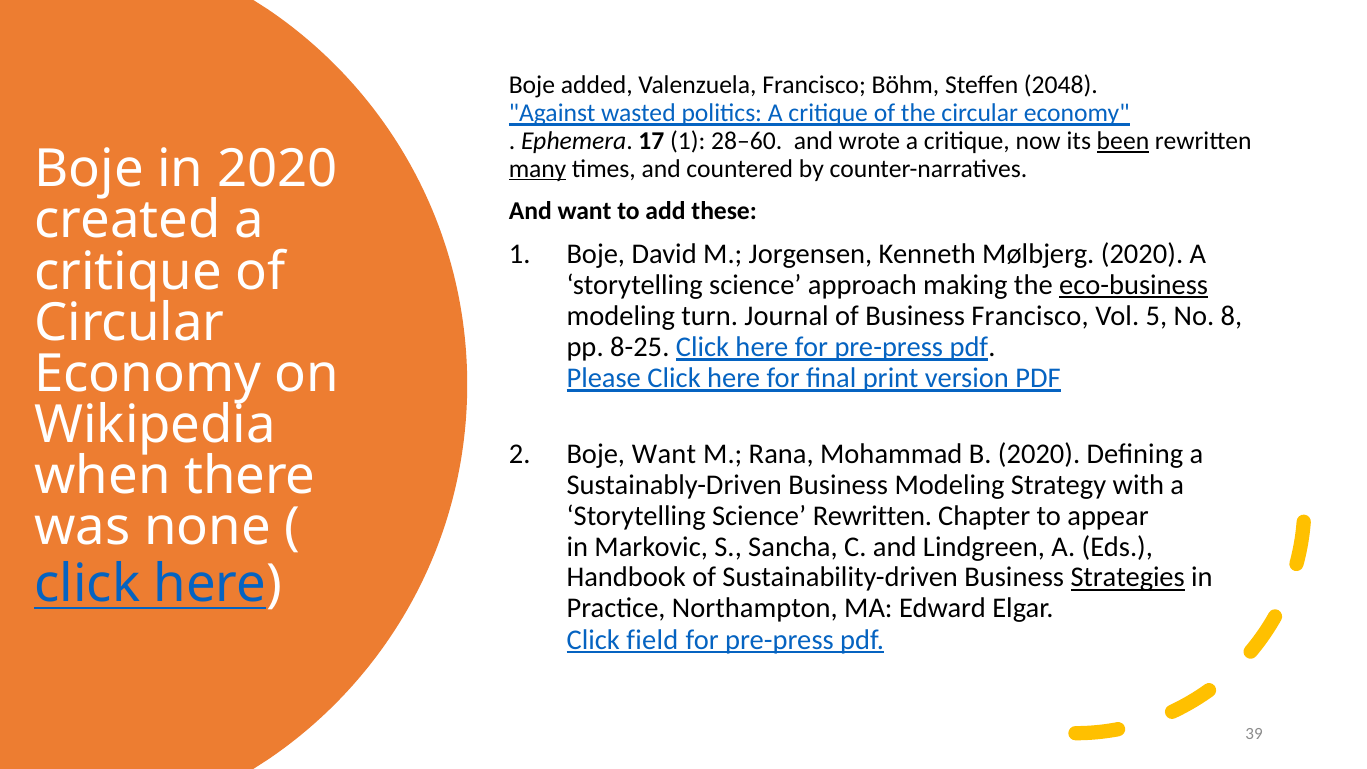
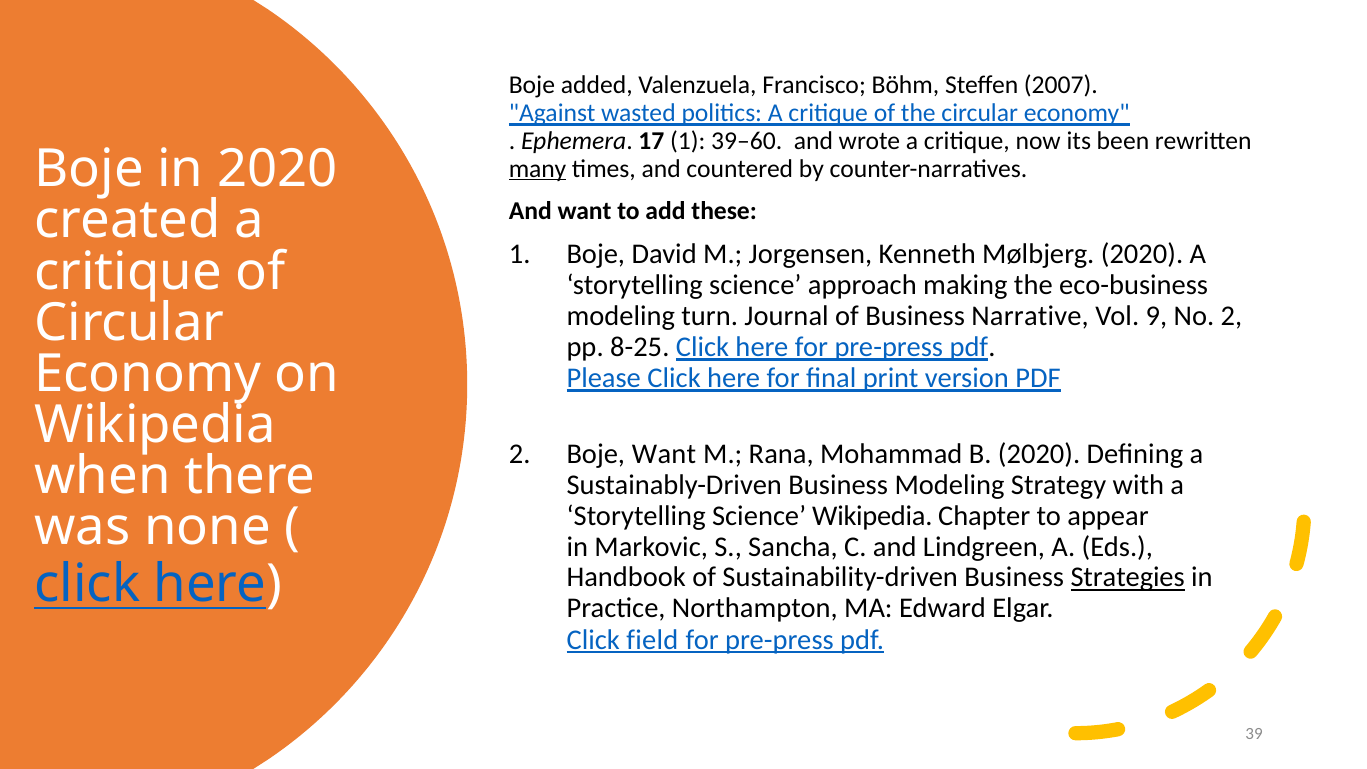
2048: 2048 -> 2007
28–60: 28–60 -> 39–60
been underline: present -> none
eco-business underline: present -> none
Business Francisco: Francisco -> Narrative
5: 5 -> 9
No 8: 8 -> 2
Science Rewritten: Rewritten -> Wikipedia
